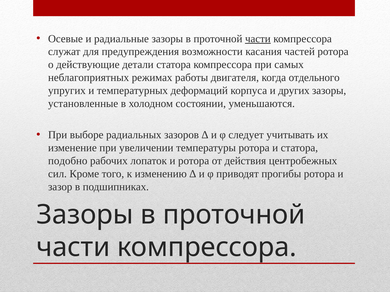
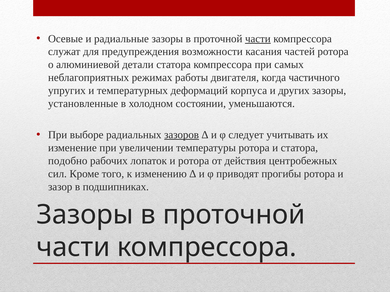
действующие: действующие -> алюминиевой
отдельного: отдельного -> частичного
зазоров underline: none -> present
